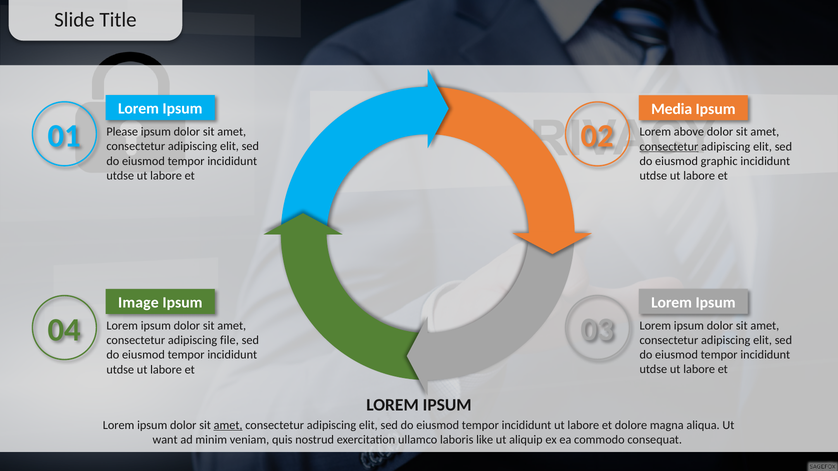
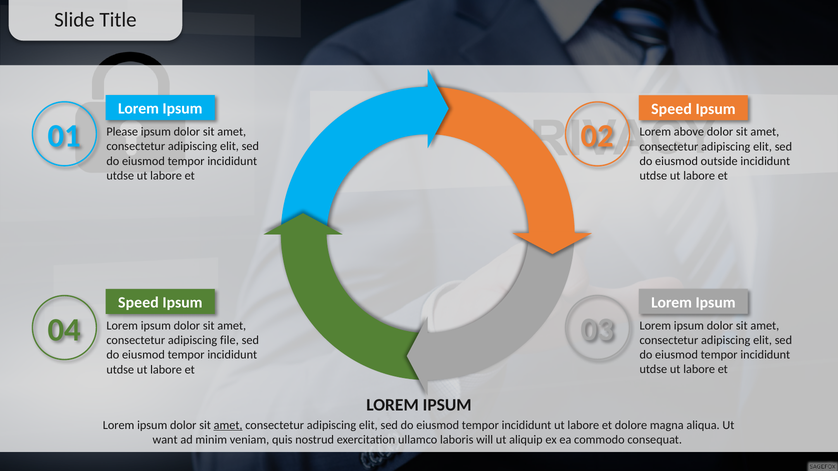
Media at (672, 109): Media -> Speed
consectetur at (669, 147) underline: present -> none
graphic: graphic -> outside
Image at (138, 303): Image -> Speed
like: like -> will
